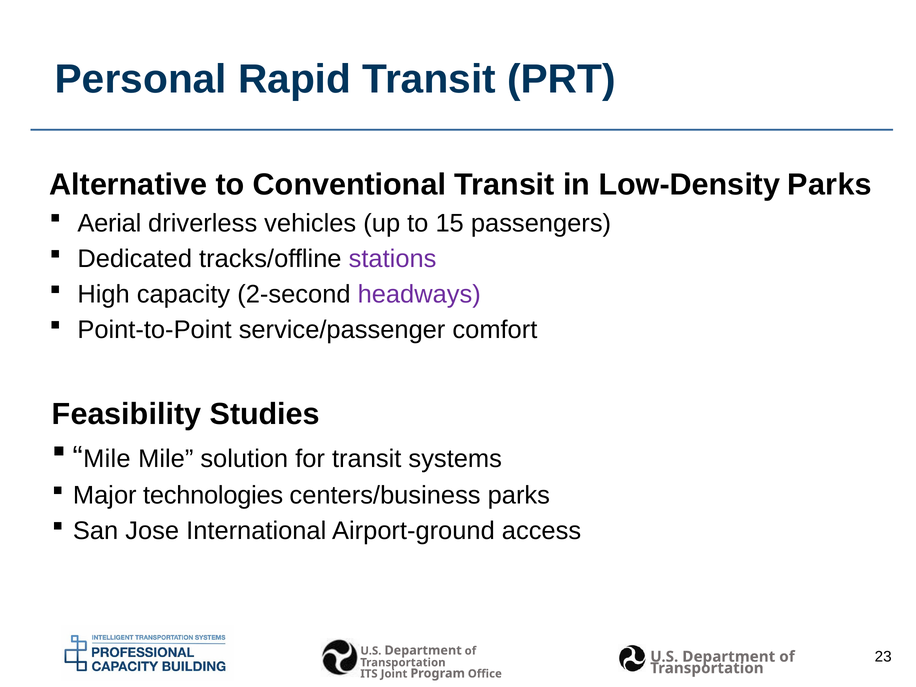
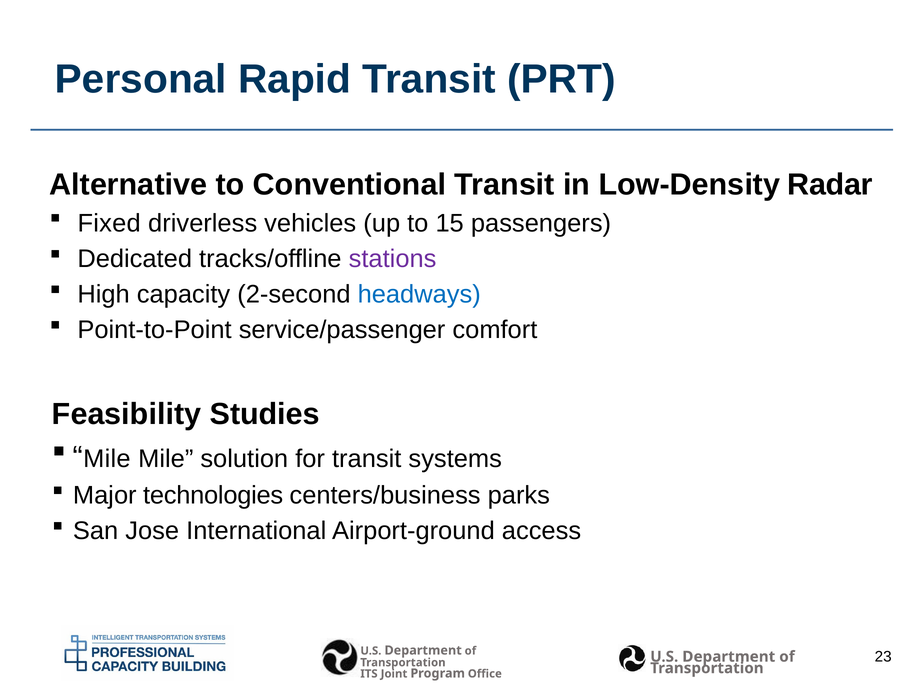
Low-Density Parks: Parks -> Radar
Aerial: Aerial -> Fixed
headways colour: purple -> blue
